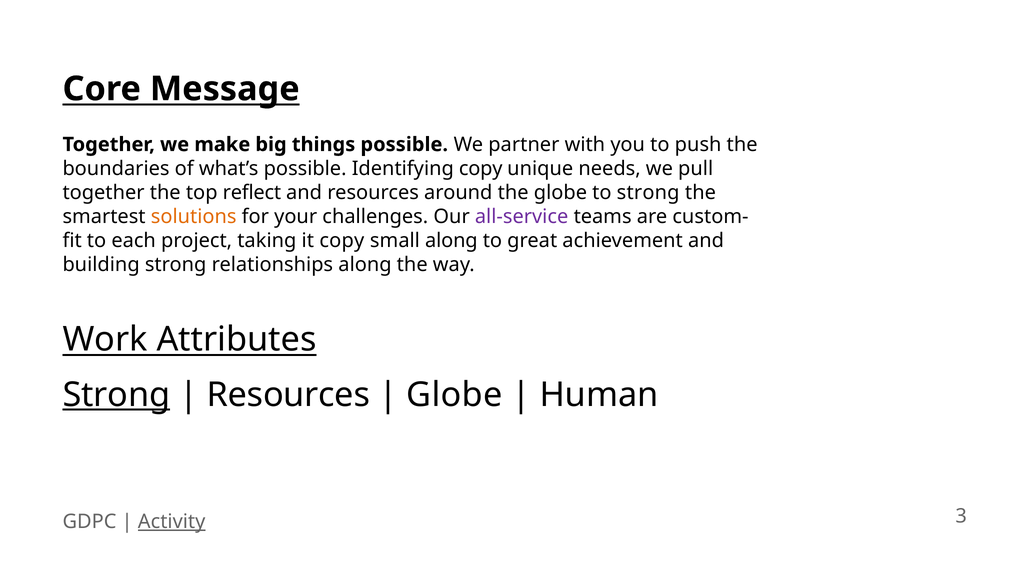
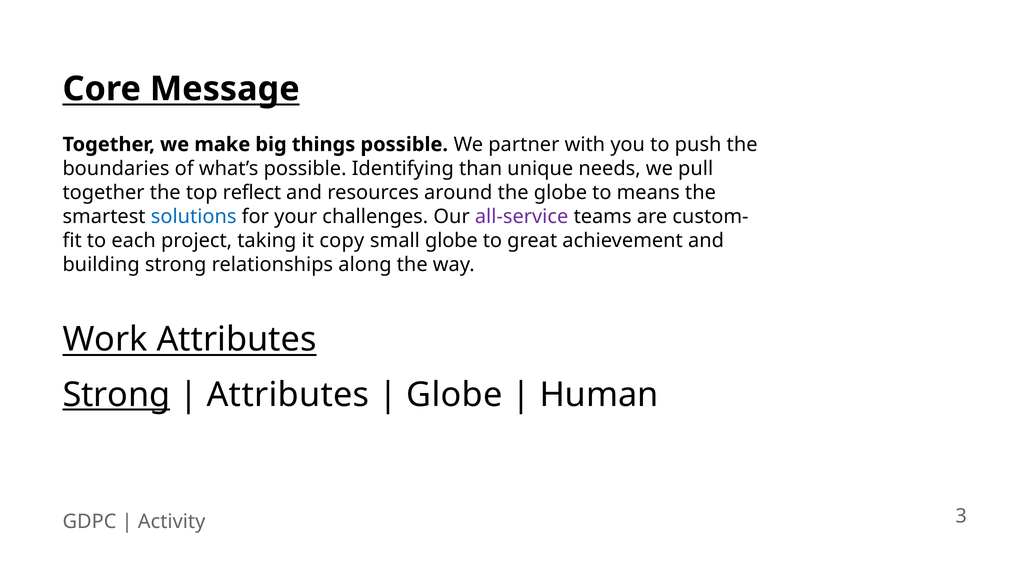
Identifying copy: copy -> than
to strong: strong -> means
solutions colour: orange -> blue
small along: along -> globe
Resources at (288, 394): Resources -> Attributes
Activity underline: present -> none
